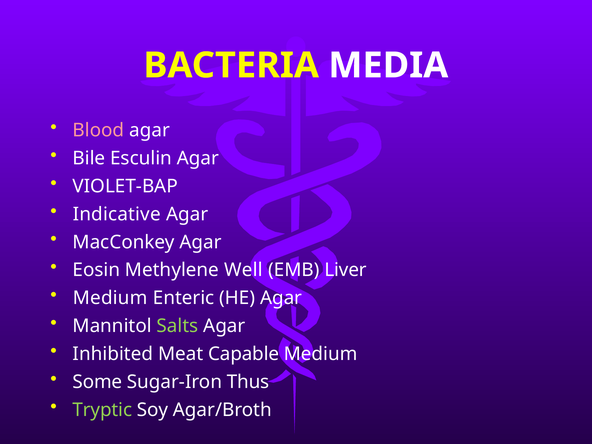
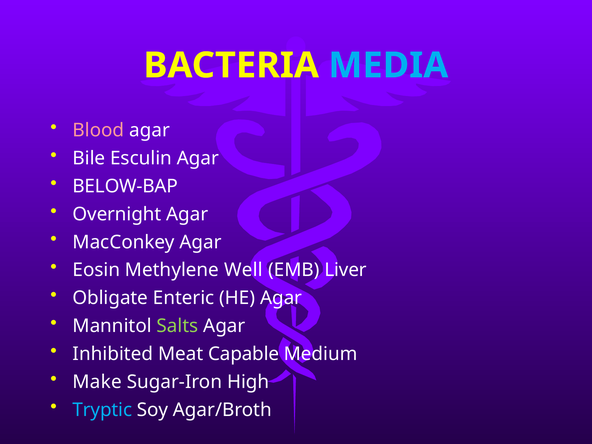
MEDIA colour: white -> light blue
VIOLET-BAP: VIOLET-BAP -> BELOW-BAP
Indicative: Indicative -> Overnight
Medium at (110, 298): Medium -> Obligate
Some: Some -> Make
Thus: Thus -> High
Tryptic colour: light green -> light blue
